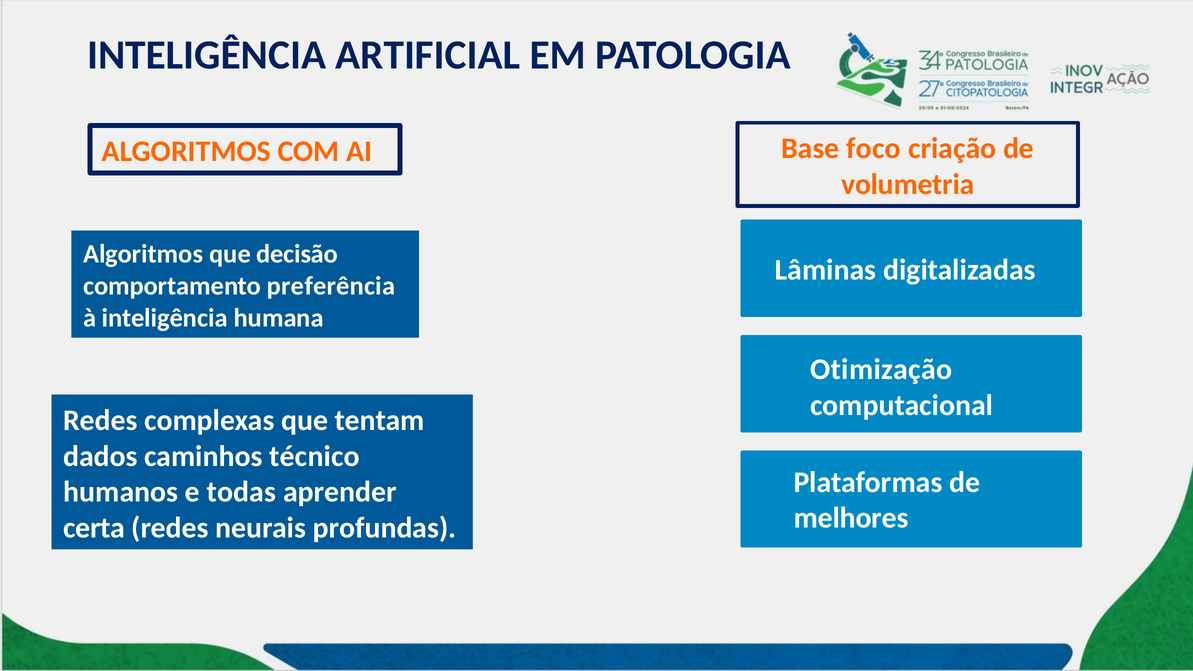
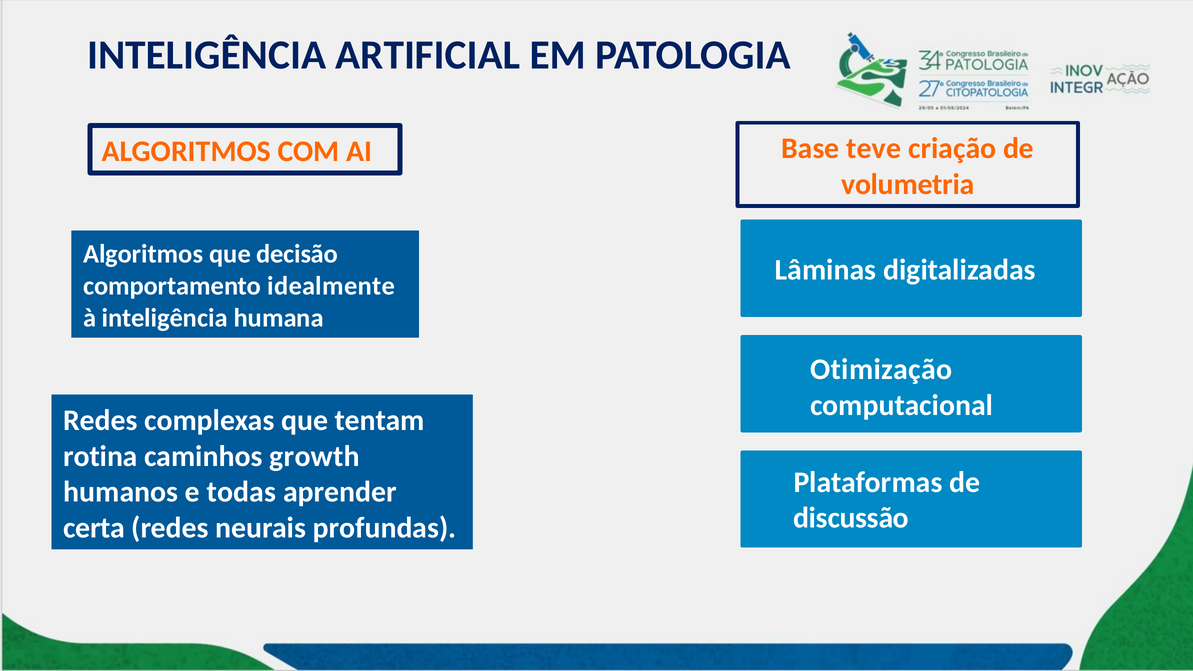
foco: foco -> teve
preferência: preferência -> idealmente
dados: dados -> rotina
técnico: técnico -> growth
melhores: melhores -> discussão
